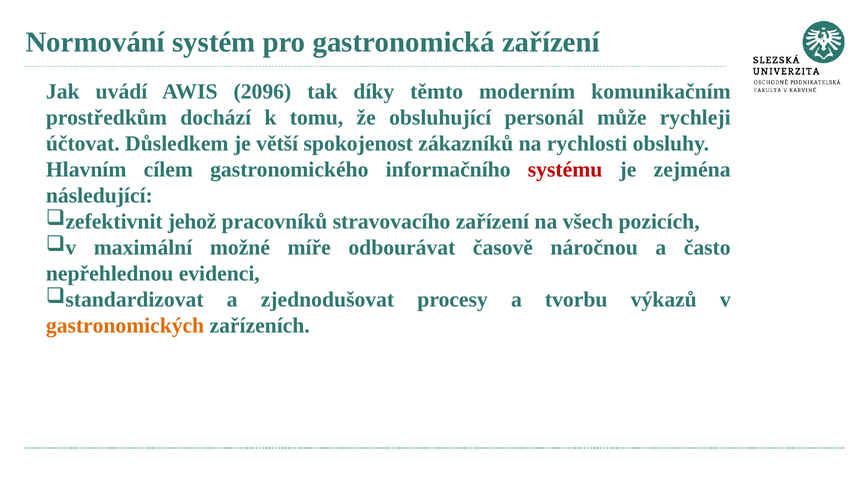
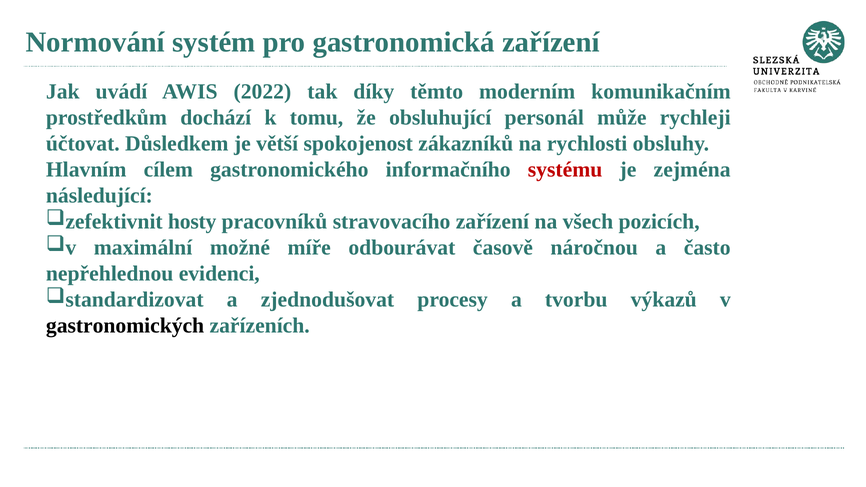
2096: 2096 -> 2022
jehož: jehož -> hosty
gastronomických colour: orange -> black
